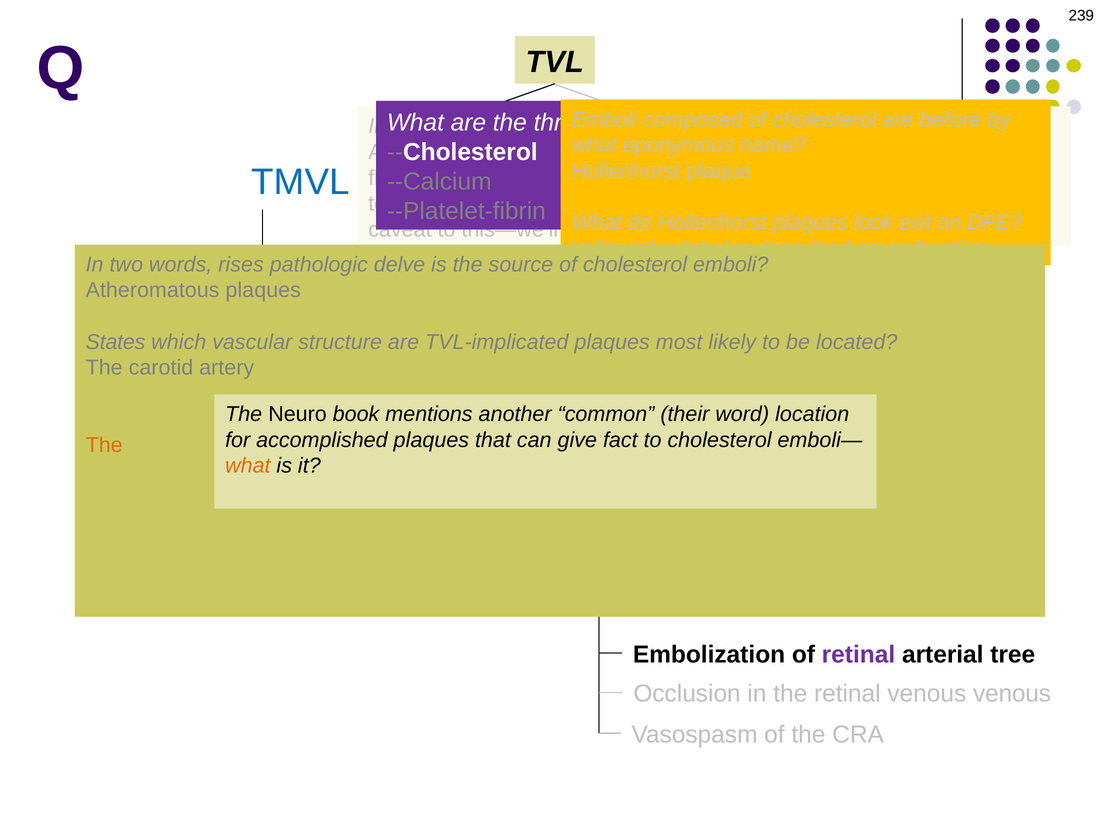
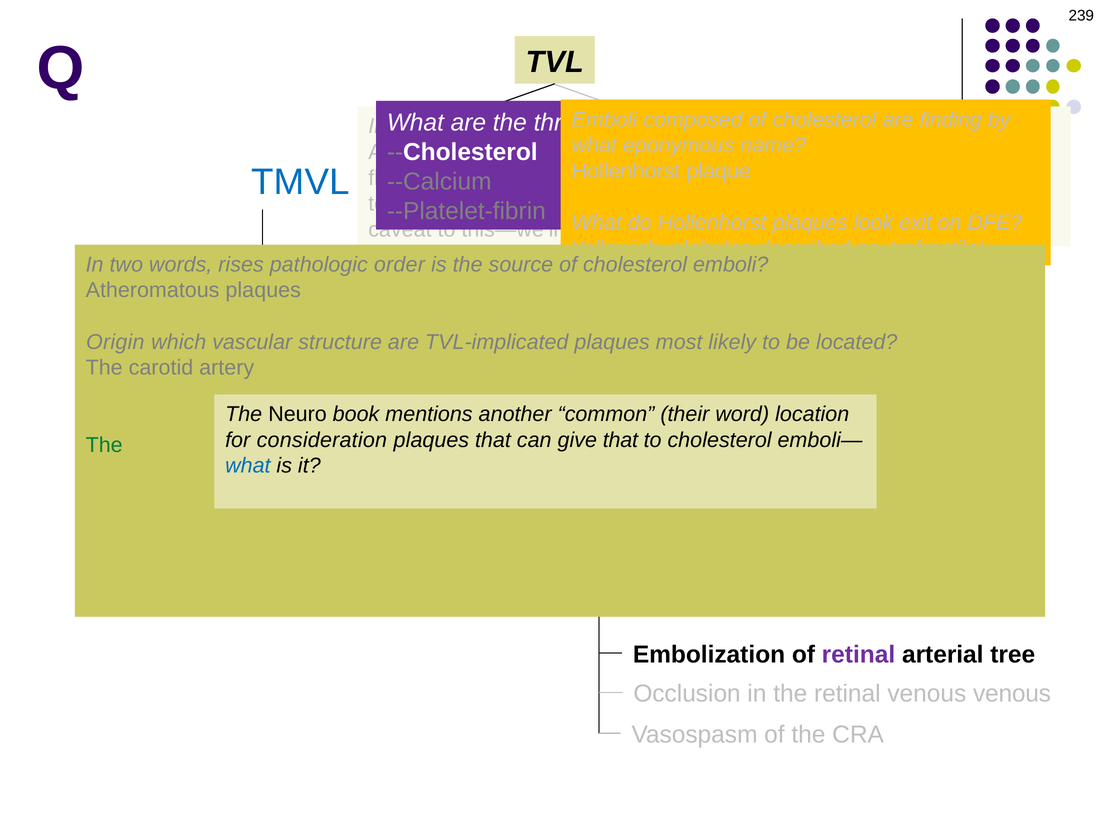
before: before -> finding
delve: delve -> order
States: States -> Origin
accomplished: accomplished -> consideration
give fact: fact -> that
The at (104, 445) colour: orange -> green
what at (248, 466) colour: orange -> blue
